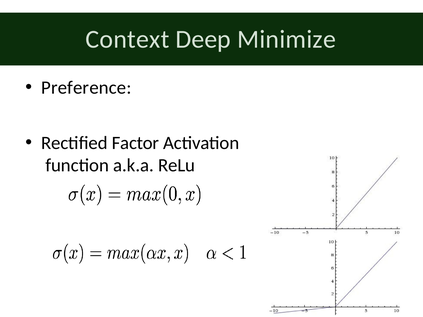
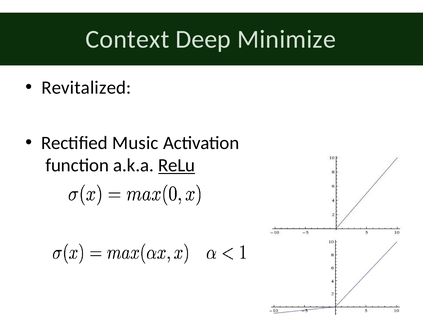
Preference: Preference -> Revitalized
Factor: Factor -> Music
ReLu underline: none -> present
